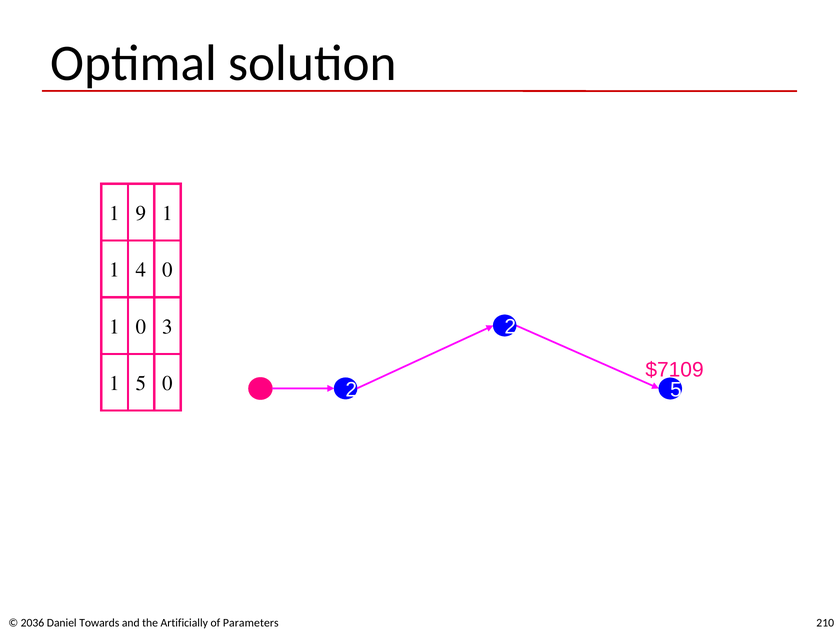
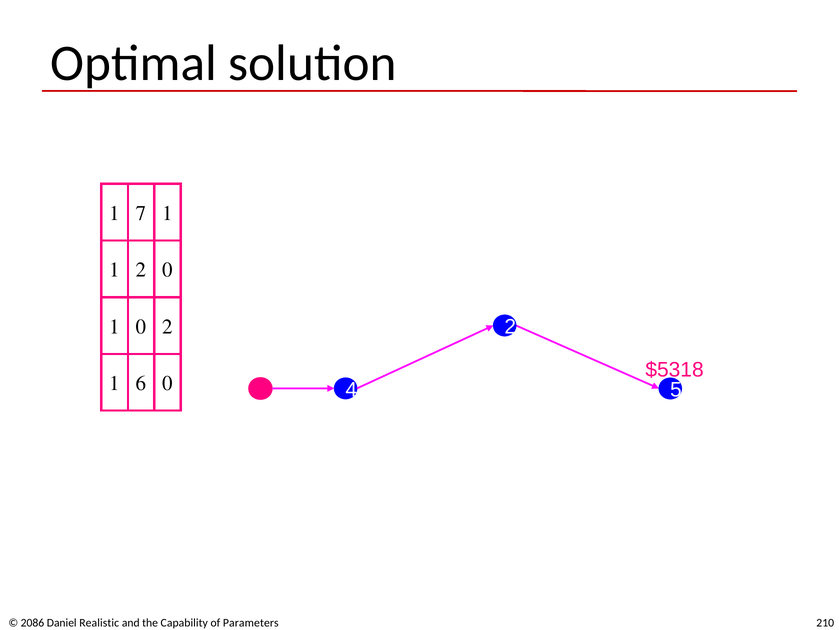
9: 9 -> 7
1 4: 4 -> 2
0 3: 3 -> 2
$7109: $7109 -> $5318
1 5: 5 -> 6
0 2: 2 -> 4
2036: 2036 -> 2086
Towards: Towards -> Realistic
Artificially: Artificially -> Capability
